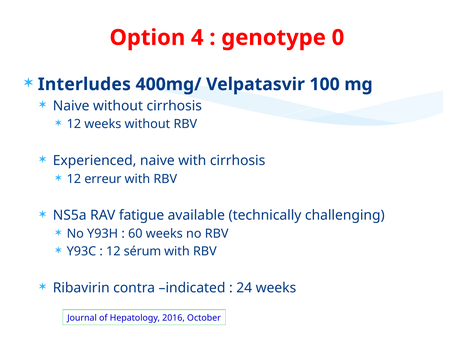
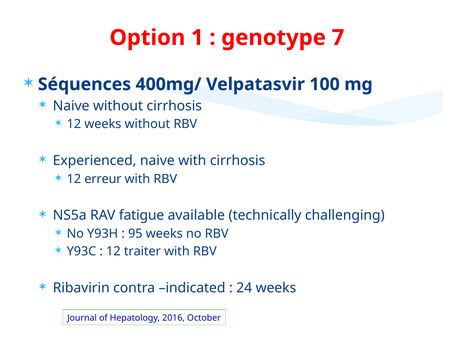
4: 4 -> 1
0: 0 -> 7
Interludes: Interludes -> Séquences
60: 60 -> 95
sérum: sérum -> traiter
